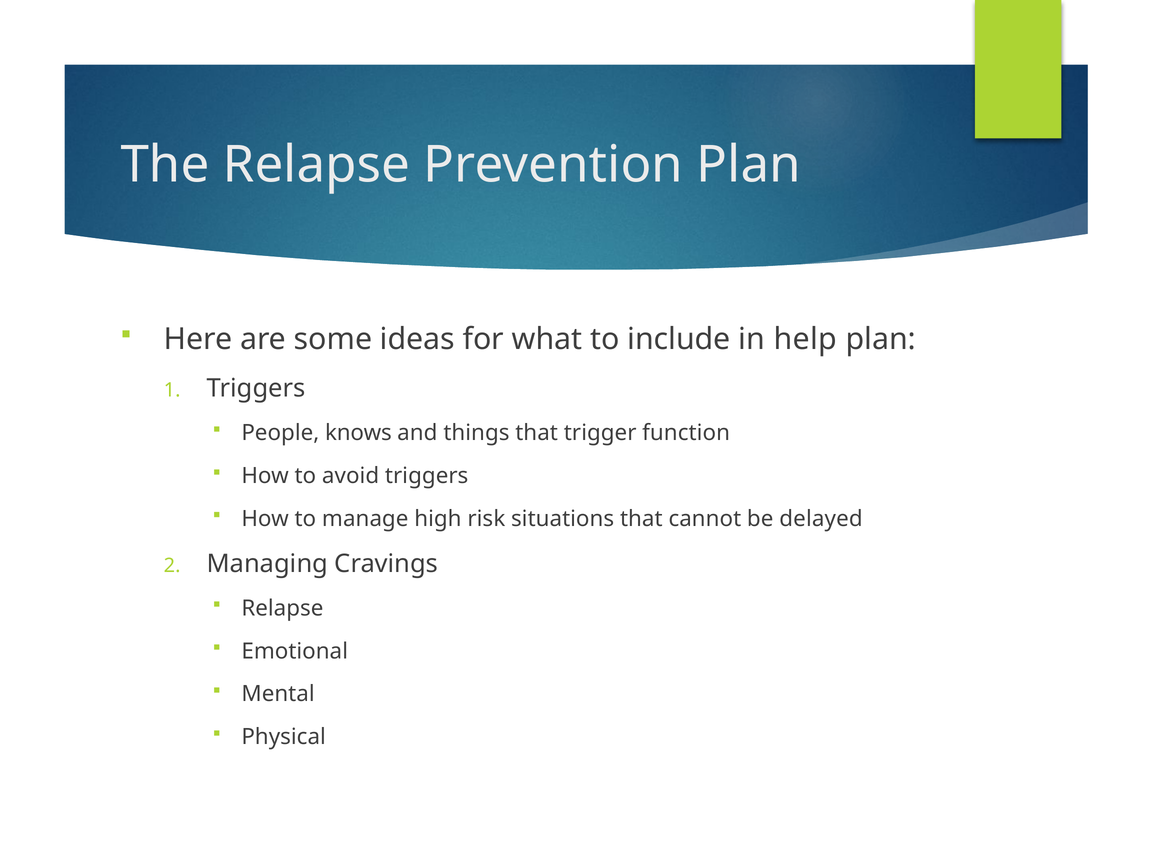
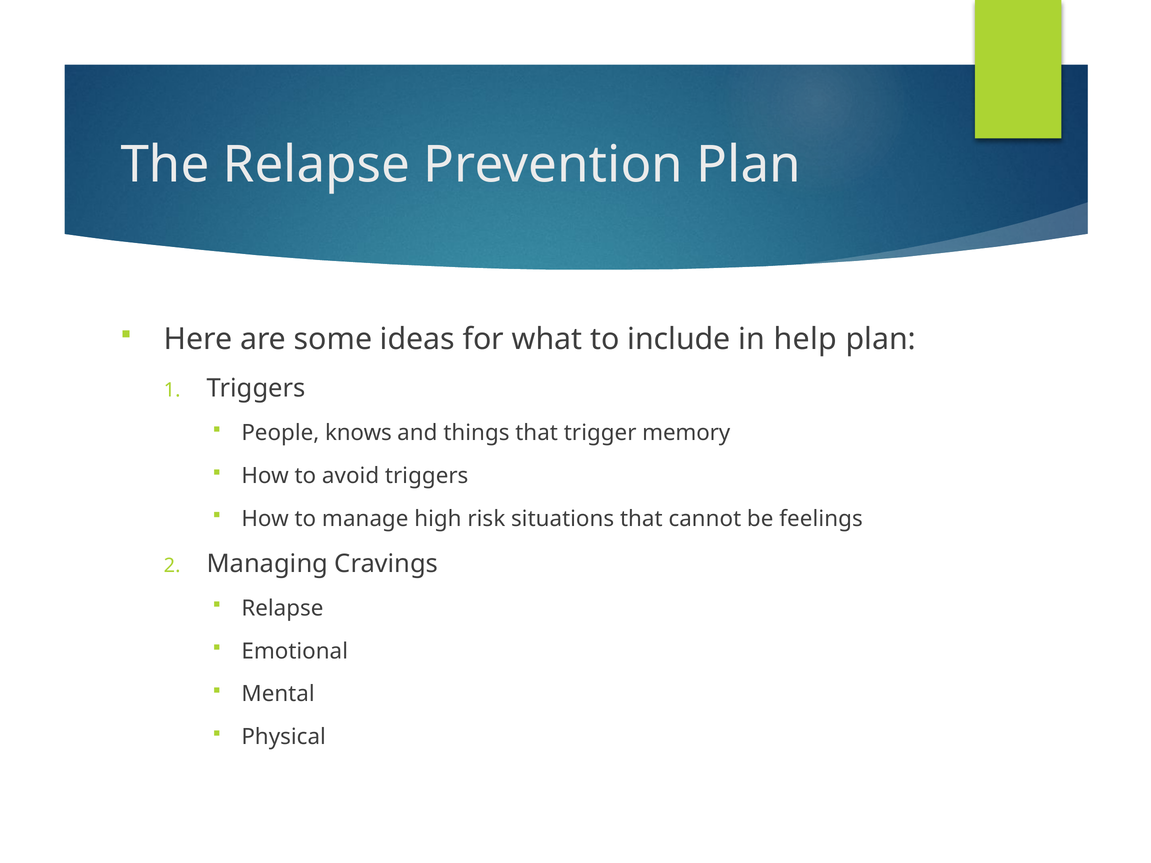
function: function -> memory
delayed: delayed -> feelings
